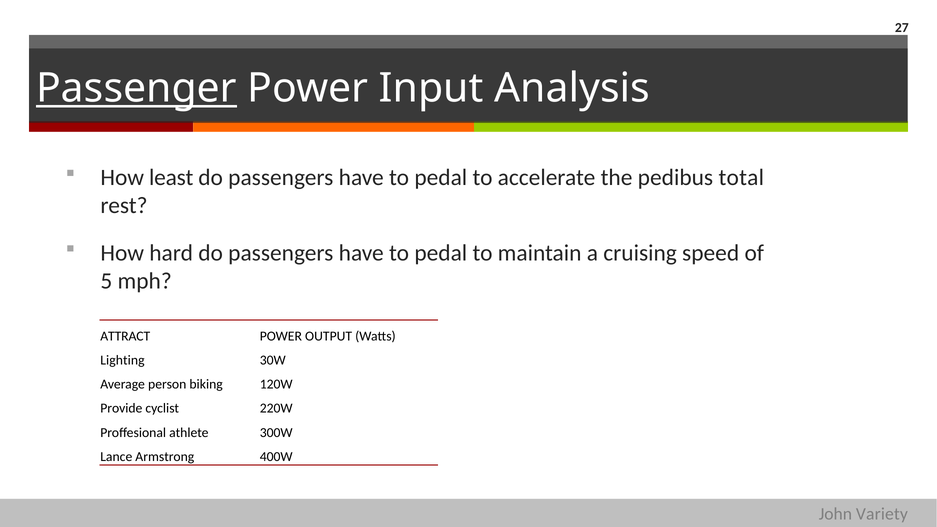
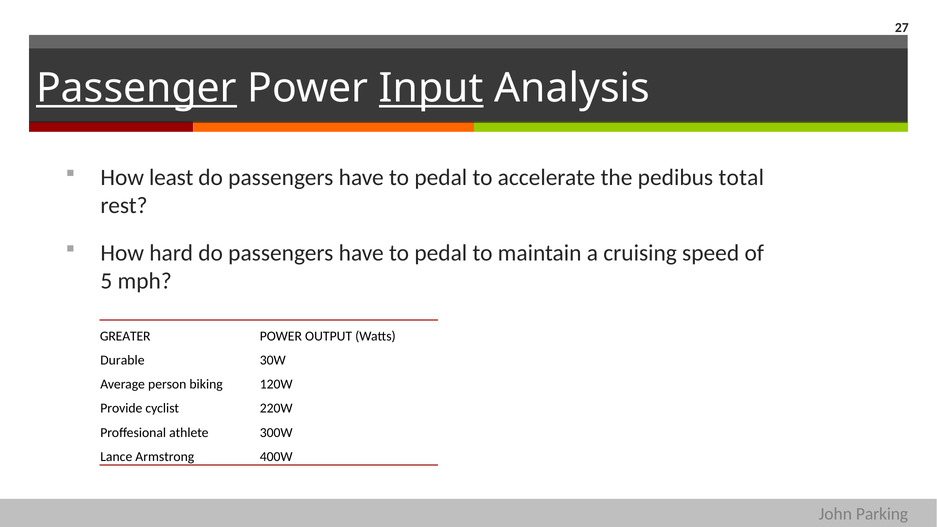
Input underline: none -> present
ATTRACT: ATTRACT -> GREATER
Lighting: Lighting -> Durable
Variety: Variety -> Parking
